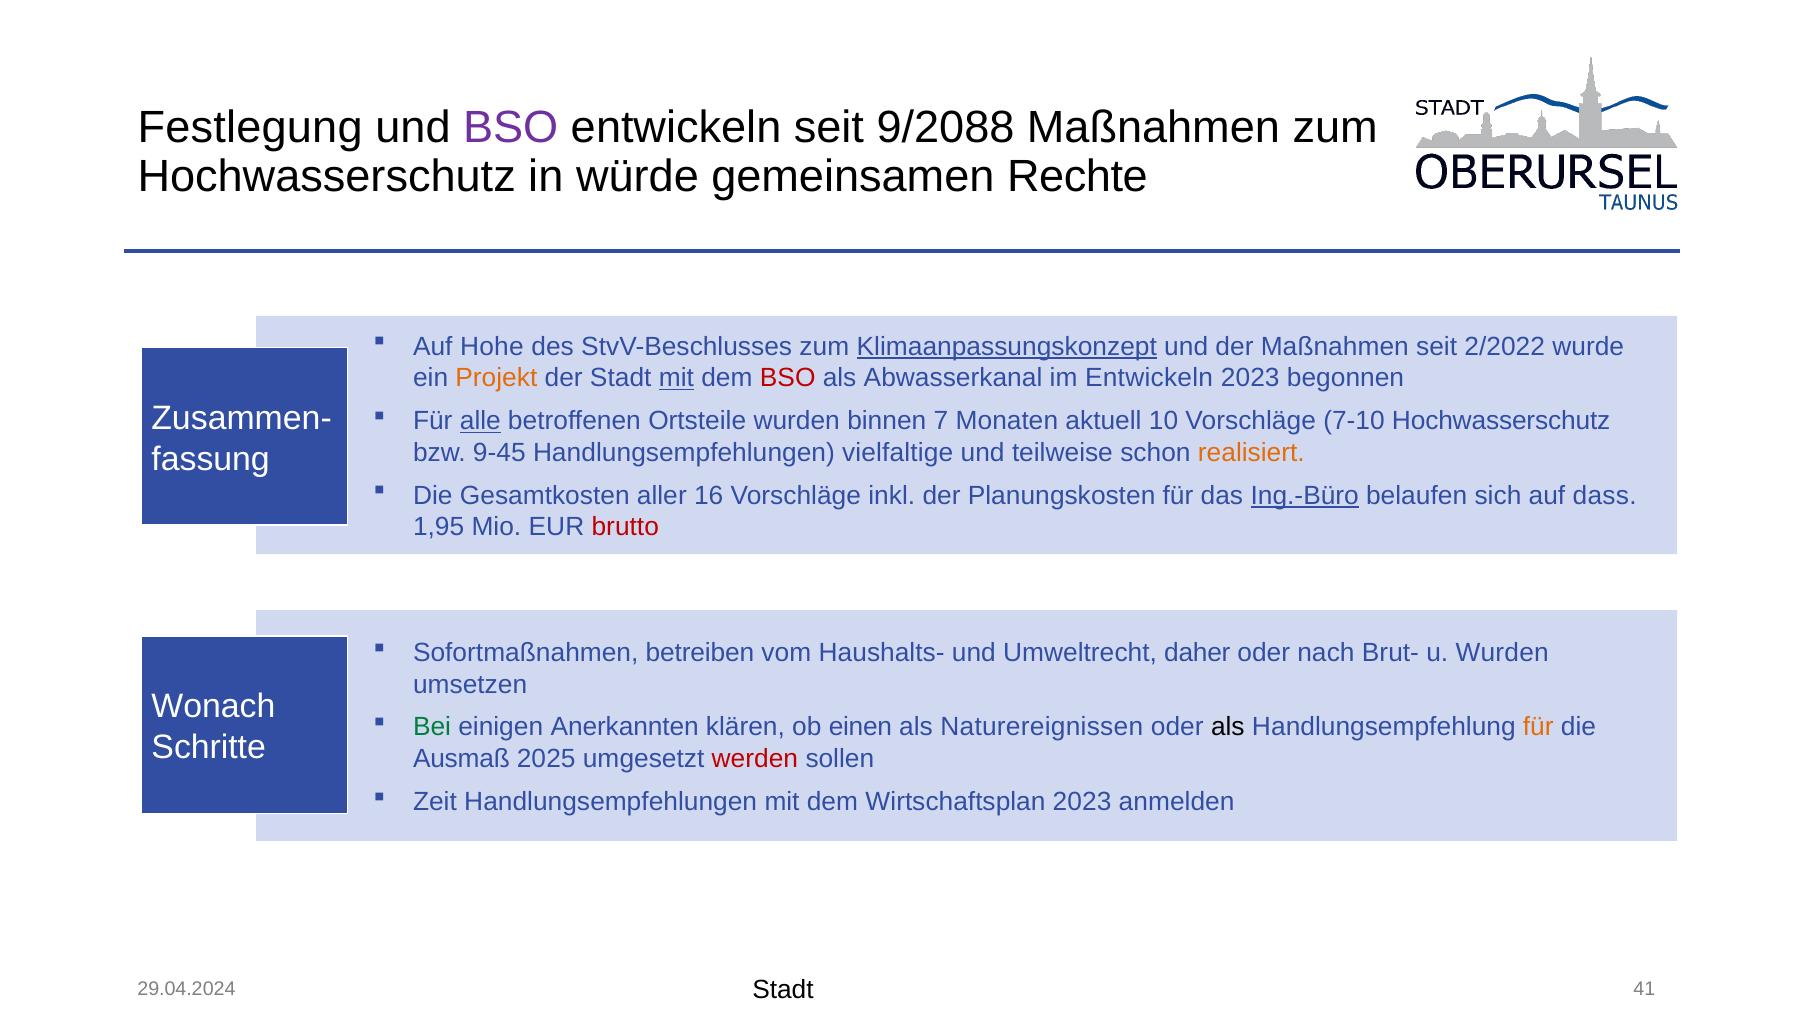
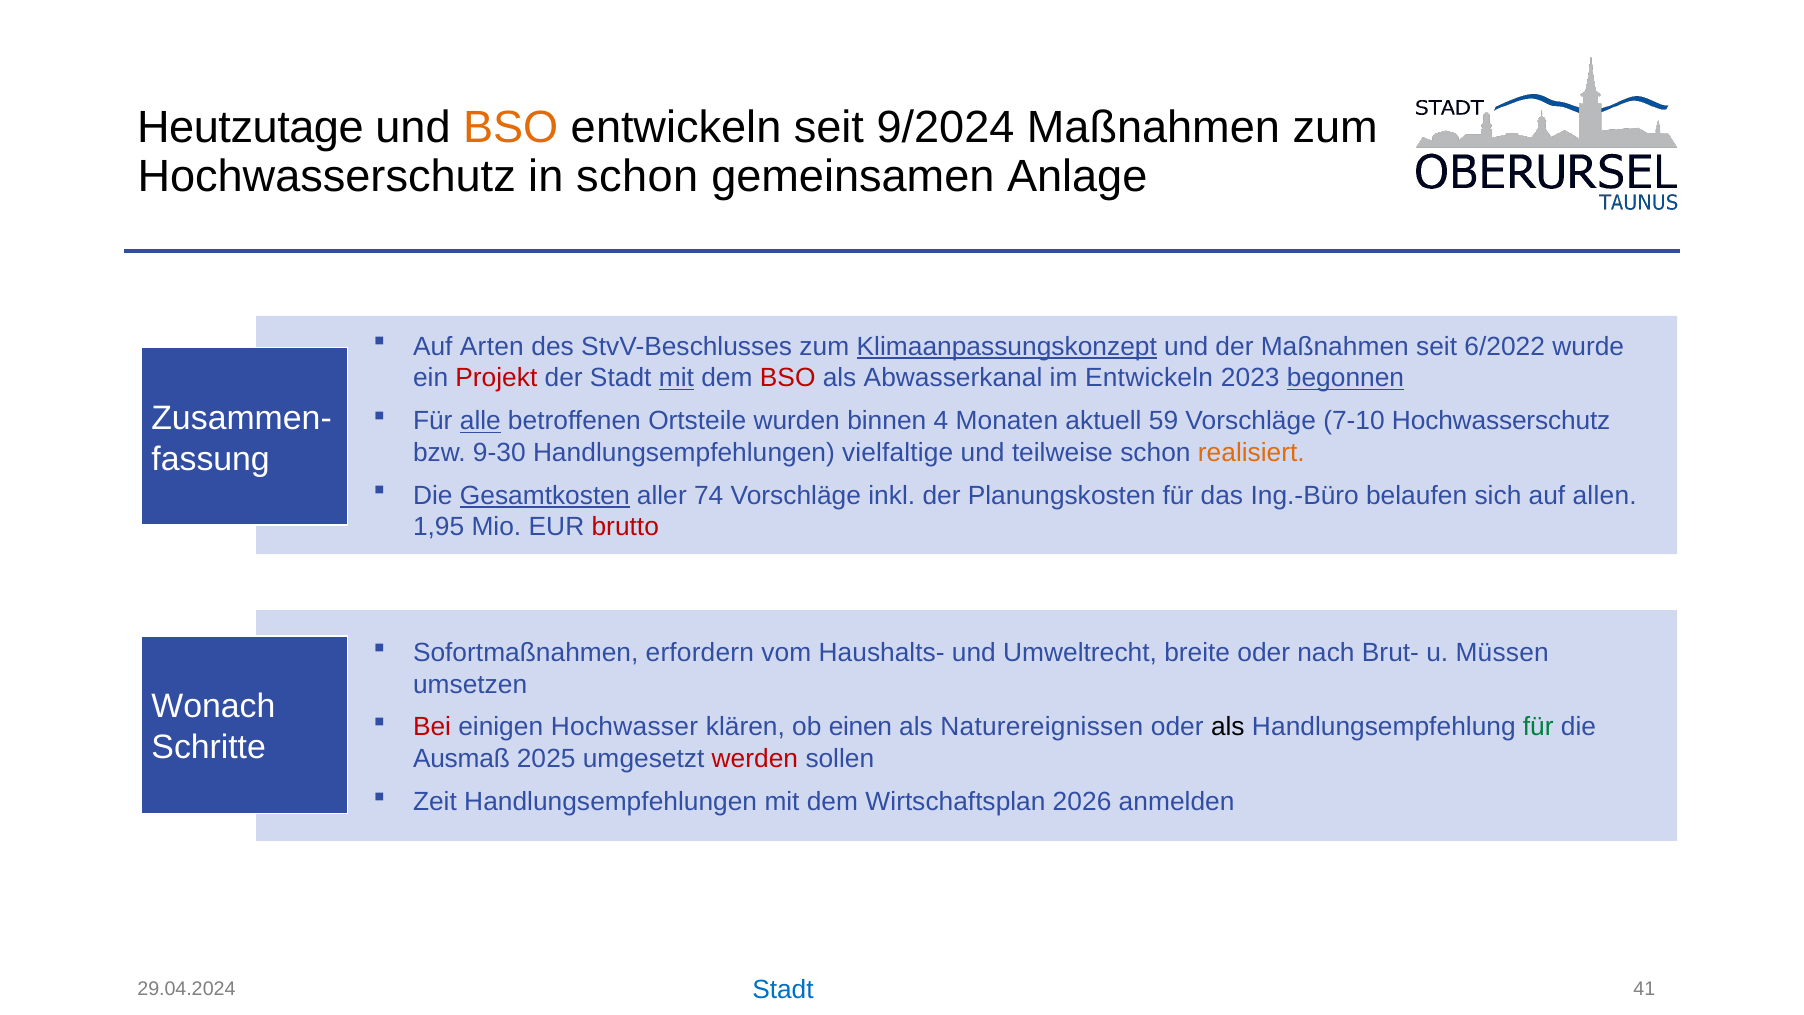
Festlegung: Festlegung -> Heutzutage
BSO at (511, 127) colour: purple -> orange
9/2088: 9/2088 -> 9/2024
in würde: würde -> schon
Rechte: Rechte -> Anlage
Hohe: Hohe -> Arten
2/2022: 2/2022 -> 6/2022
Projekt colour: orange -> red
begonnen underline: none -> present
7: 7 -> 4
10: 10 -> 59
9-45: 9-45 -> 9-30
Gesamtkosten underline: none -> present
16: 16 -> 74
Ing.-Büro underline: present -> none
dass: dass -> allen
betreiben: betreiben -> erfordern
daher: daher -> breite
u Wurden: Wurden -> Müssen
Bei colour: green -> red
Anerkannten: Anerkannten -> Hochwasser
für at (1538, 727) colour: orange -> green
Wirtschaftsplan 2023: 2023 -> 2026
Stadt at (783, 989) colour: black -> blue
